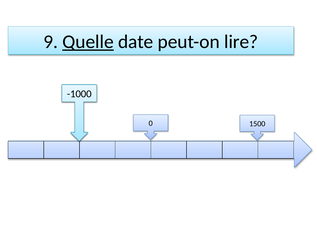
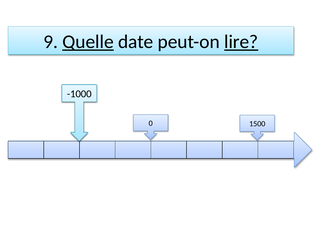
lire underline: none -> present
